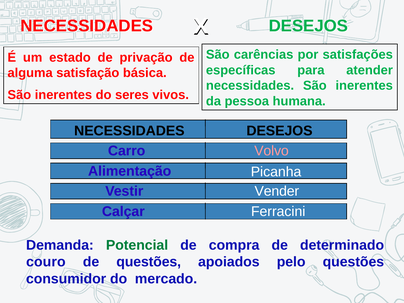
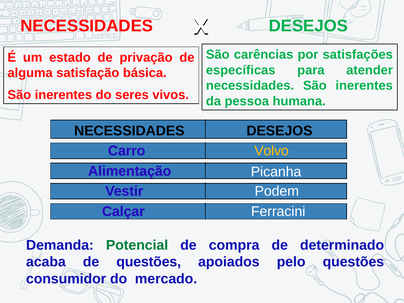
Volvo colour: pink -> yellow
Vender: Vender -> Podem
couro: couro -> acaba
